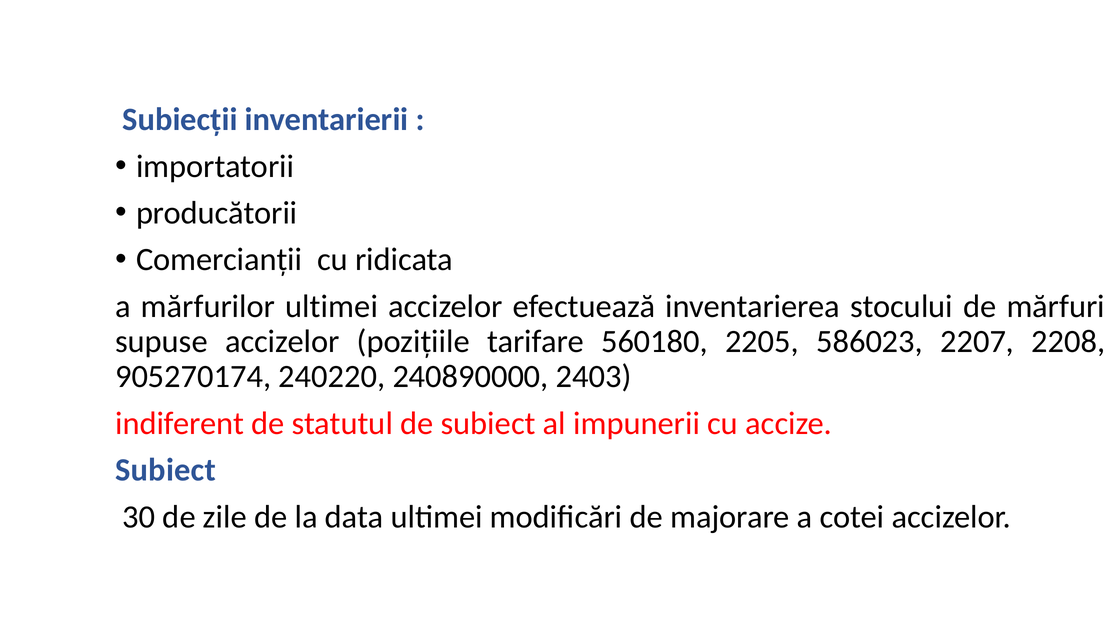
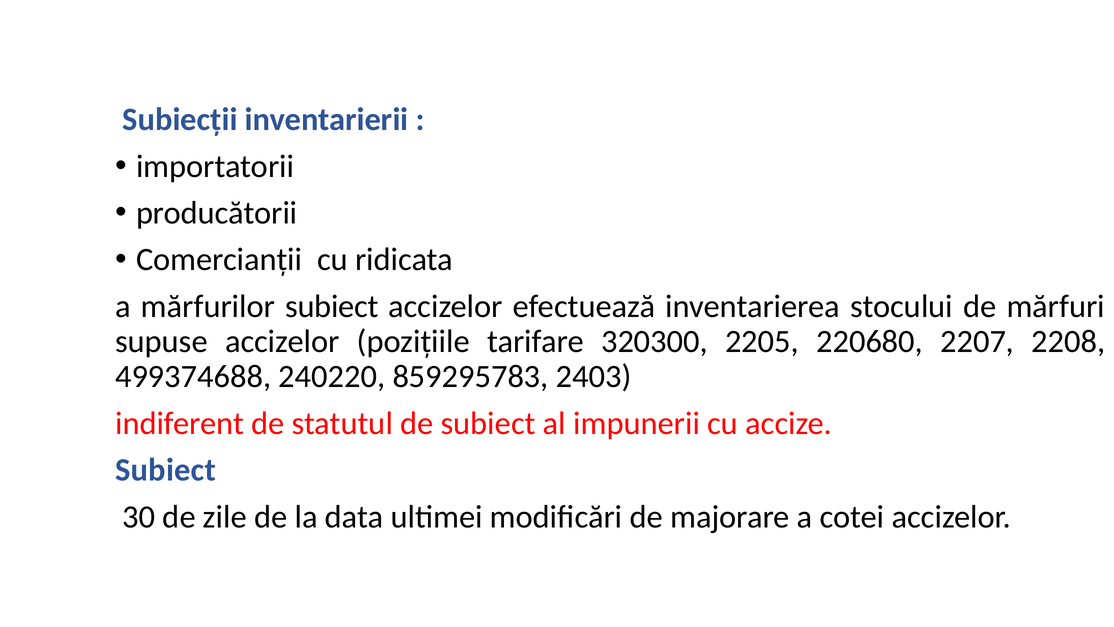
mărfurilor ultimei: ultimei -> subiect
560180: 560180 -> 320300
586023: 586023 -> 220680
905270174: 905270174 -> 499374688
240890000: 240890000 -> 859295783
